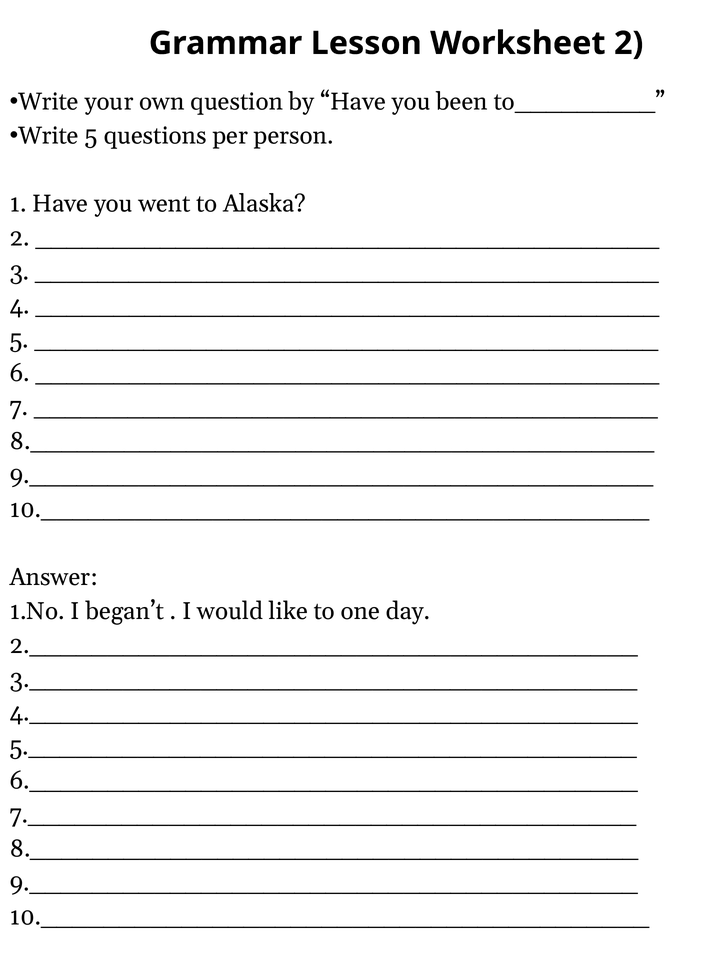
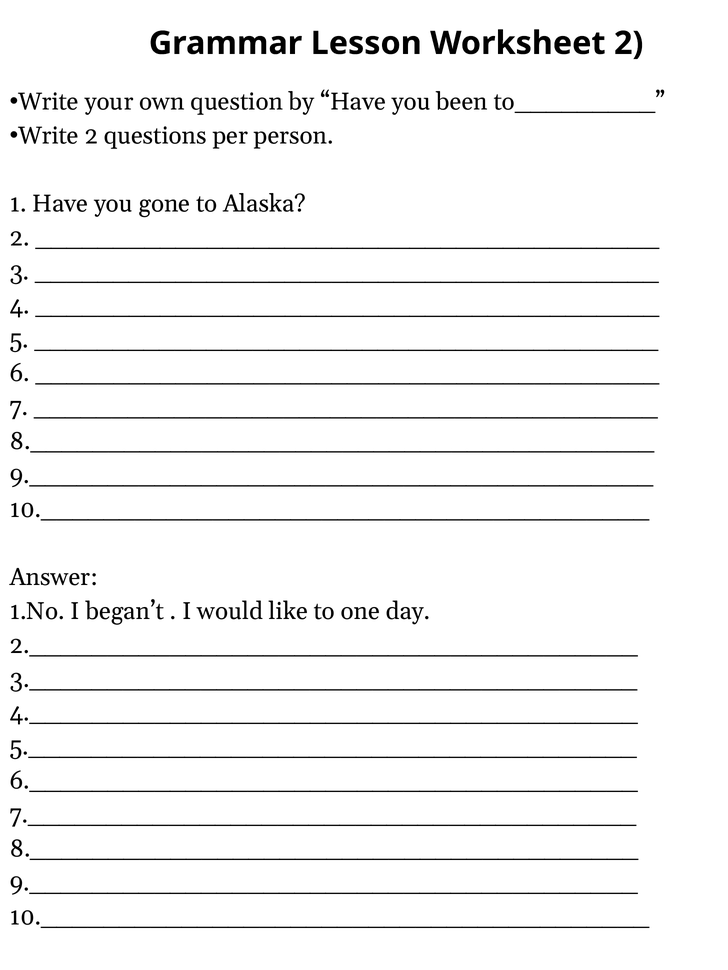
Write 5: 5 -> 2
went: went -> gone
